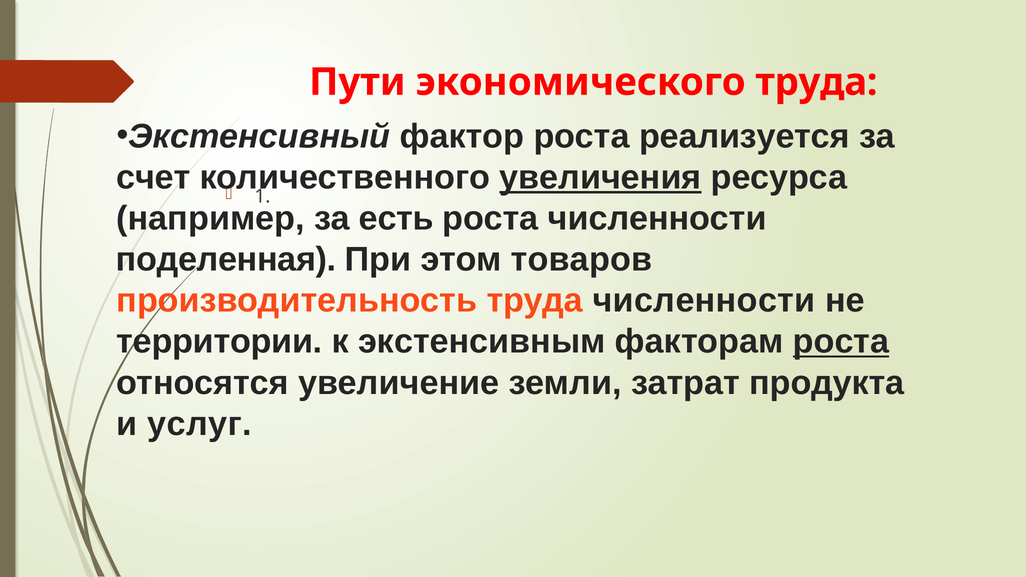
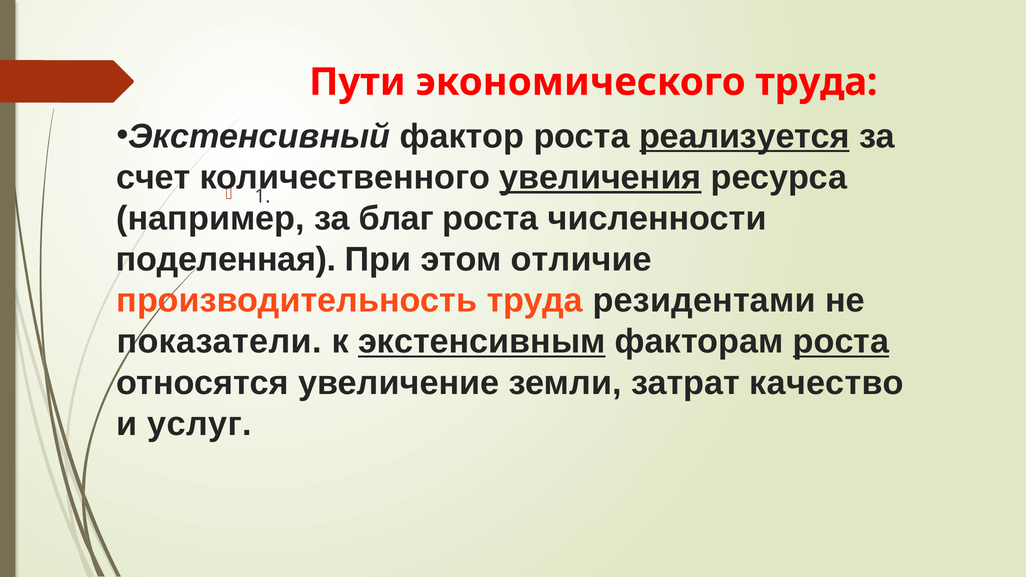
реализуется underline: none -> present
есть: есть -> благ
товаров: товаров -> отличие
труда численности: численности -> резидентами
территории: территории -> показатели
экстенсивным underline: none -> present
продукта: продукта -> качество
